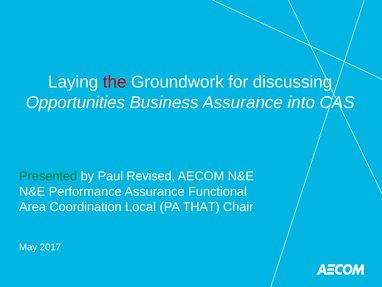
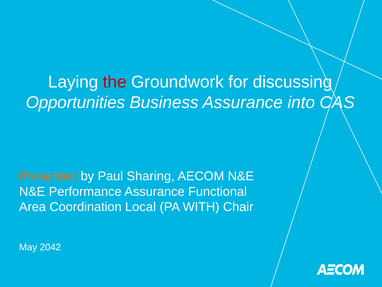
Presented colour: green -> orange
Revised: Revised -> Sharing
THAT: THAT -> WITH
2017: 2017 -> 2042
